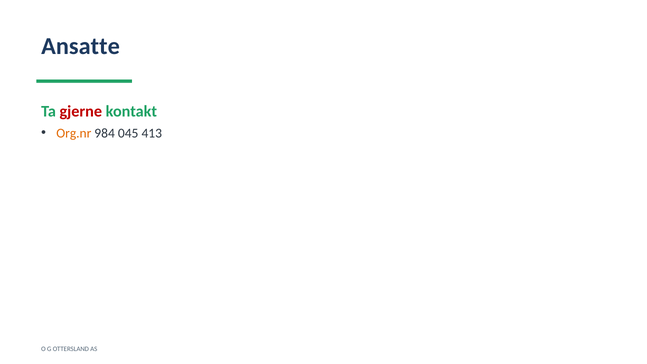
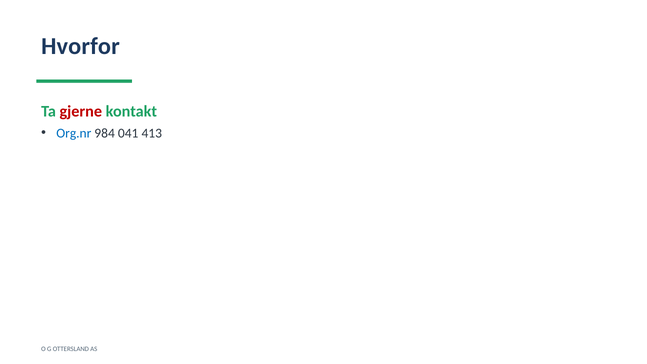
Ansatte: Ansatte -> Hvorfor
Org.nr colour: orange -> blue
045: 045 -> 041
